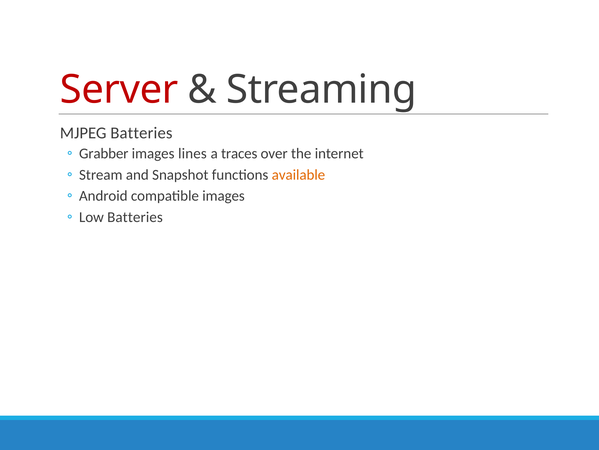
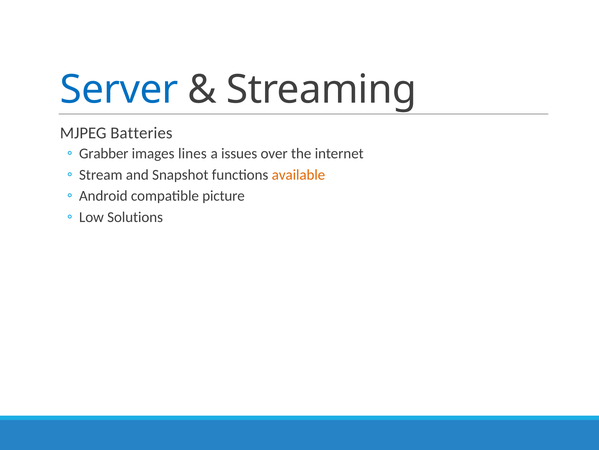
Server colour: red -> blue
traces: traces -> issues
compatible images: images -> picture
Low Batteries: Batteries -> Solutions
